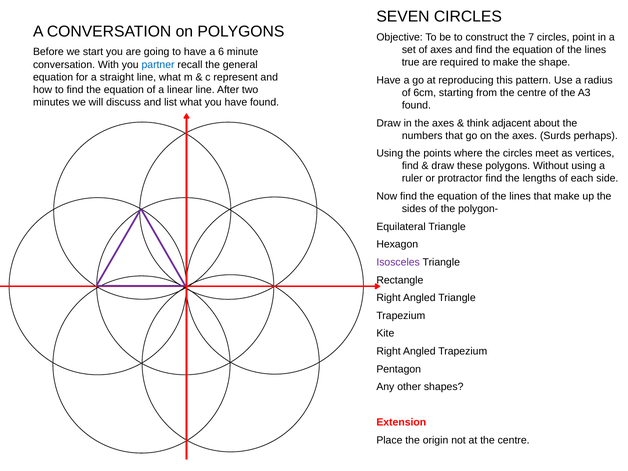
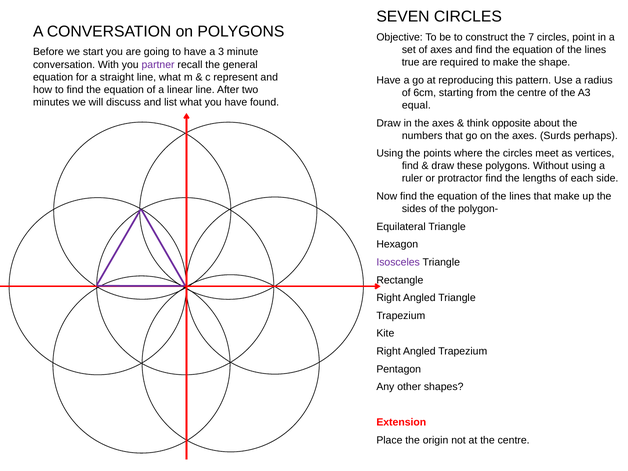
6: 6 -> 3
partner colour: blue -> purple
found at (416, 105): found -> equal
adjacent: adjacent -> opposite
